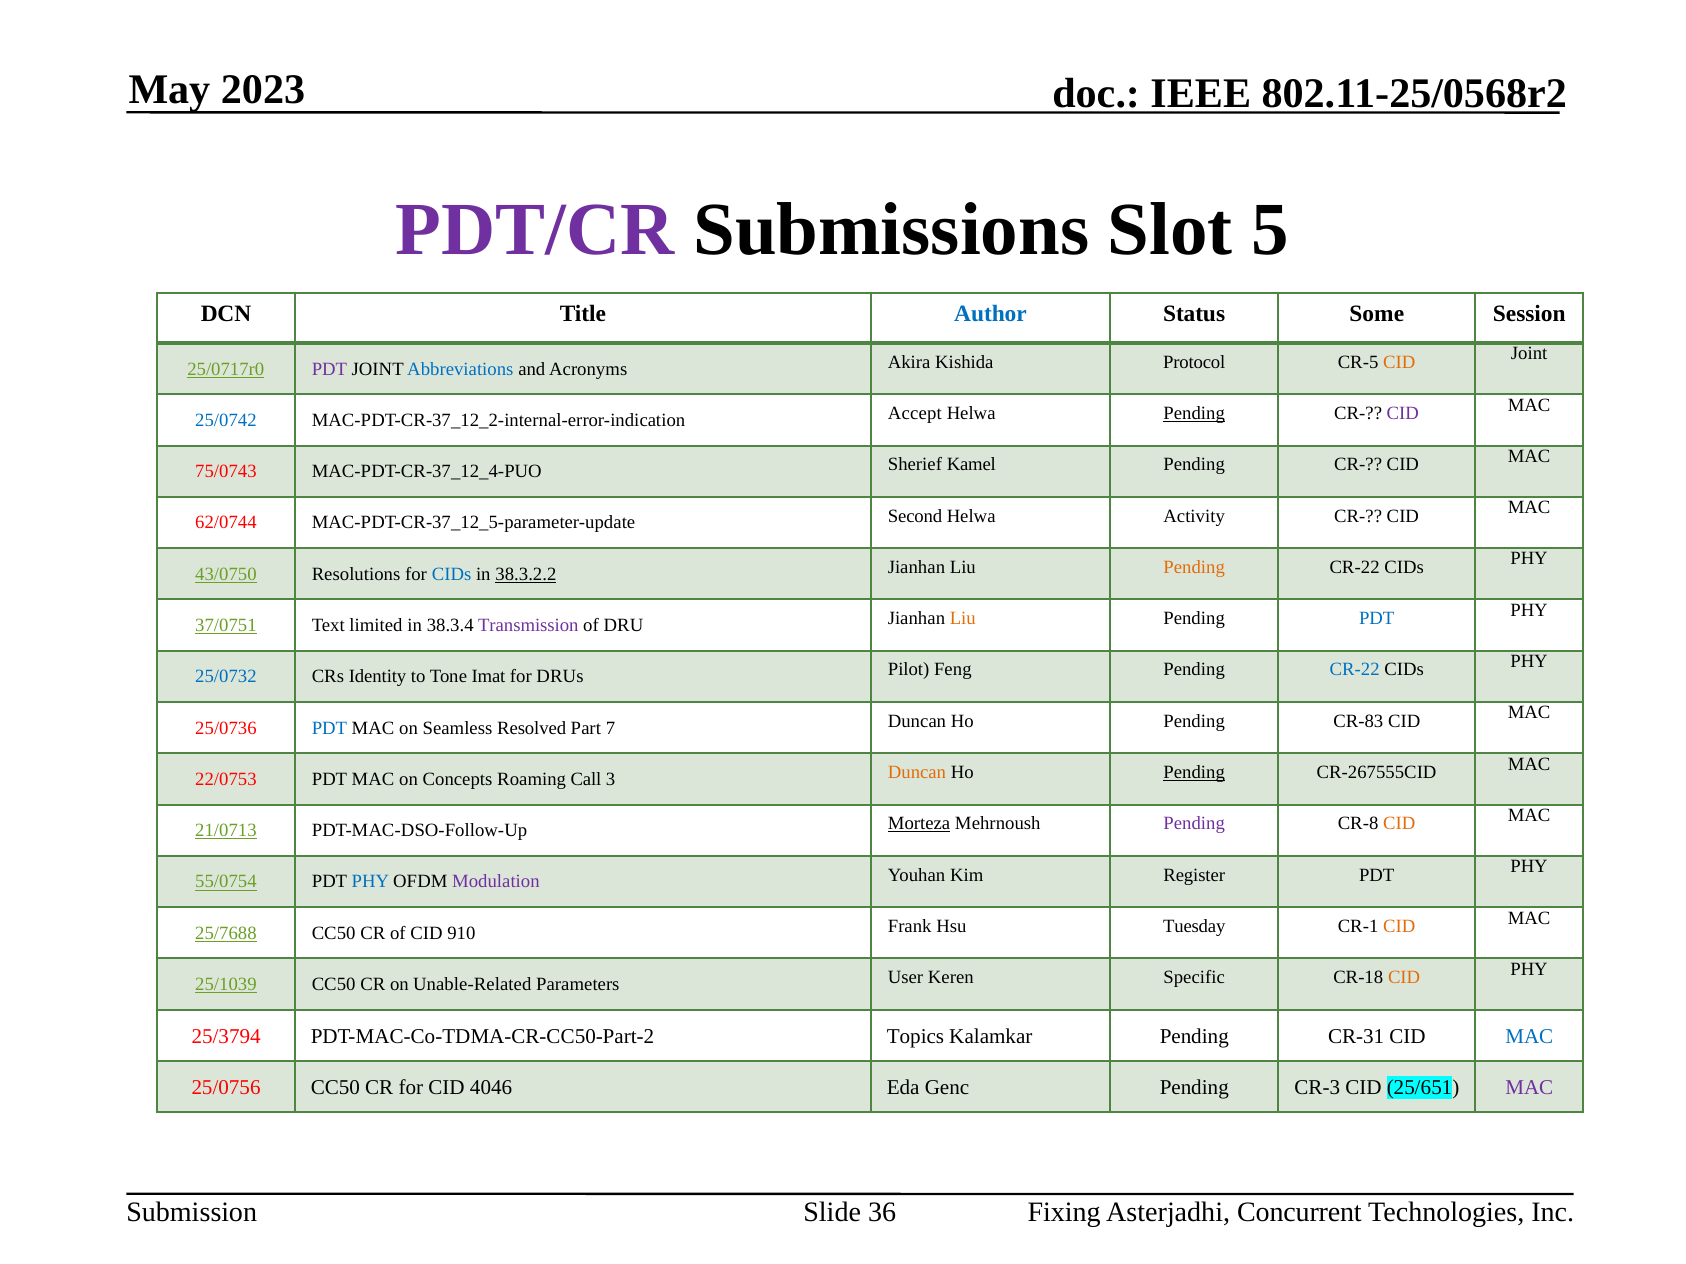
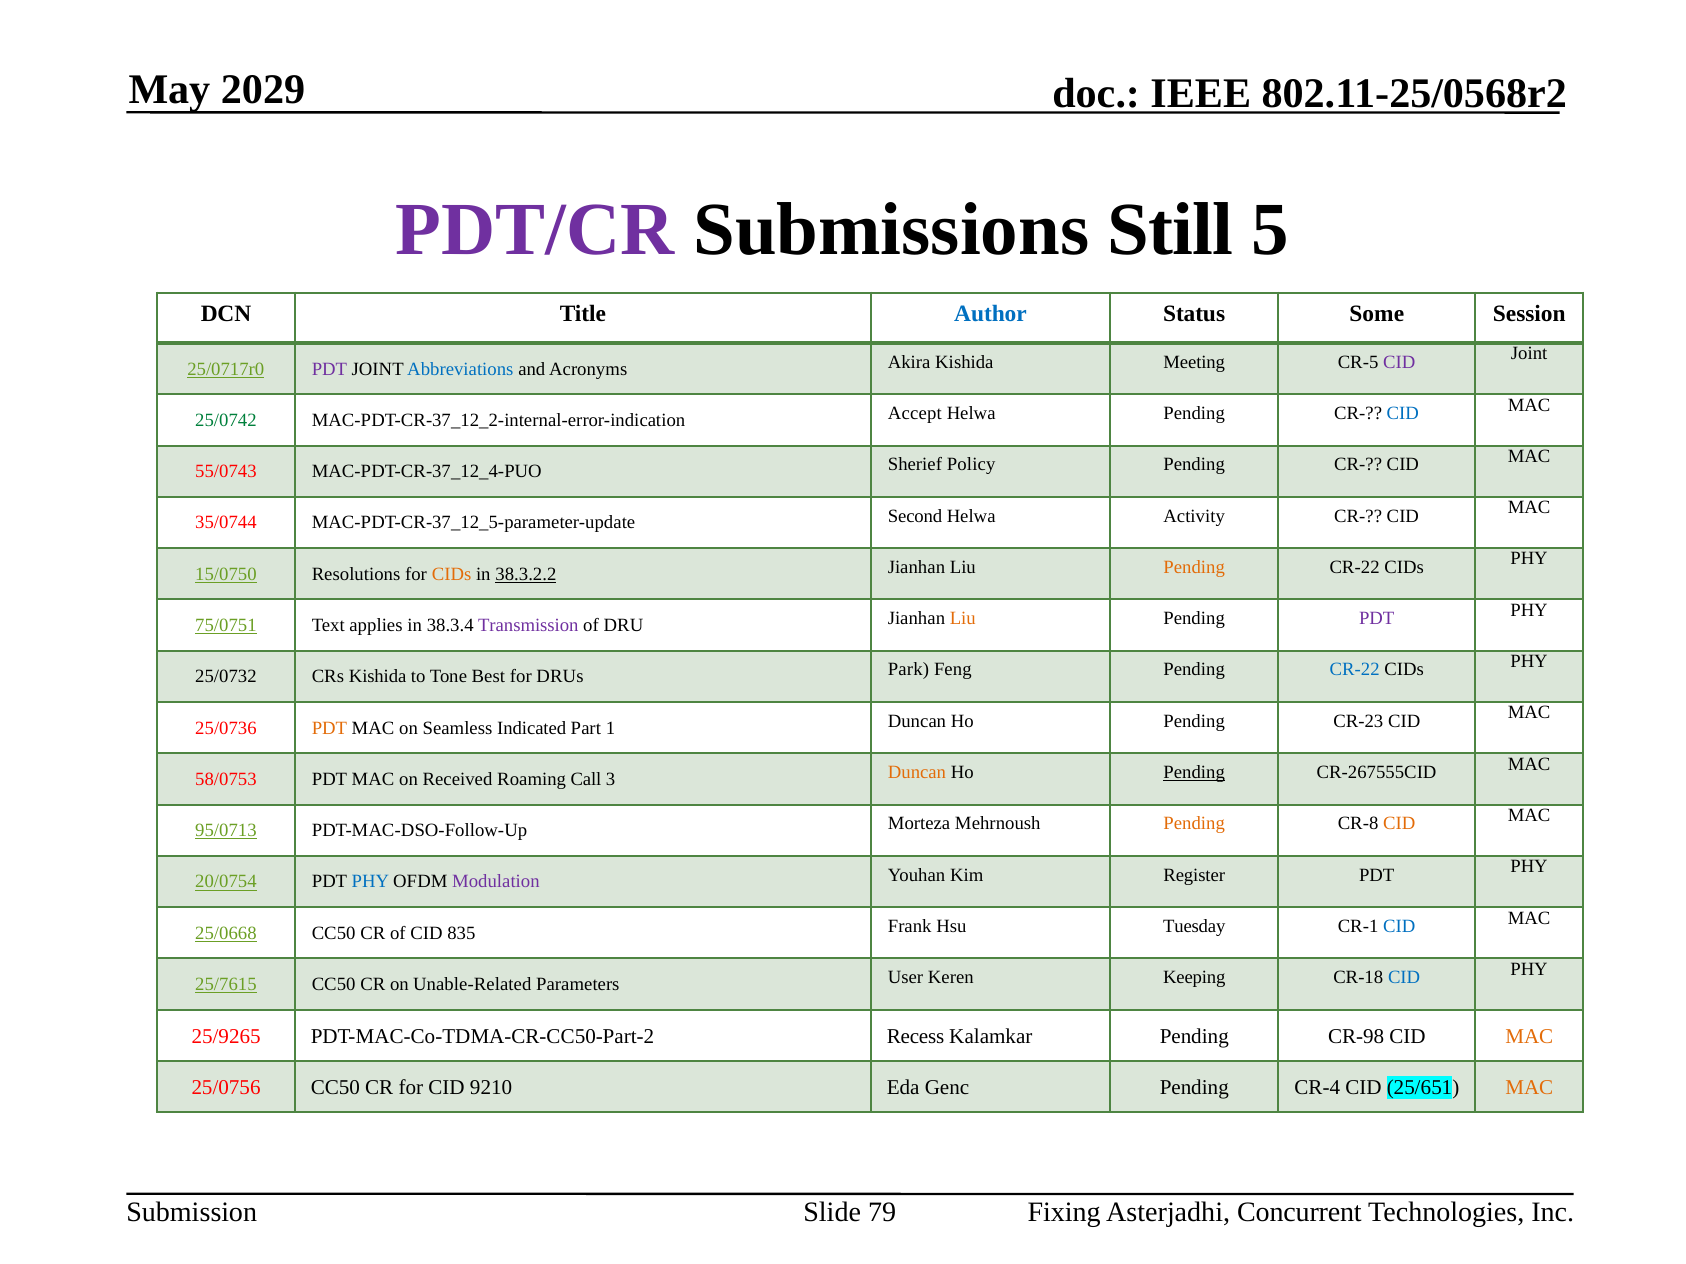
2023: 2023 -> 2029
Slot: Slot -> Still
Protocol: Protocol -> Meeting
CID at (1399, 362) colour: orange -> purple
25/0742 colour: blue -> green
Pending at (1194, 414) underline: present -> none
CID at (1403, 414) colour: purple -> blue
75/0743: 75/0743 -> 55/0743
Kamel: Kamel -> Policy
62/0744: 62/0744 -> 35/0744
43/0750: 43/0750 -> 15/0750
CIDs at (452, 574) colour: blue -> orange
37/0751: 37/0751 -> 75/0751
limited: limited -> applies
PDT at (1377, 619) colour: blue -> purple
25/0732 colour: blue -> black
CRs Identity: Identity -> Kishida
Imat: Imat -> Best
Pilot: Pilot -> Park
PDT at (329, 728) colour: blue -> orange
Resolved: Resolved -> Indicated
7: 7 -> 1
CR-83: CR-83 -> CR-23
22/0753: 22/0753 -> 58/0753
Concepts: Concepts -> Received
21/0713: 21/0713 -> 95/0713
Morteza underline: present -> none
Pending at (1194, 824) colour: purple -> orange
55/0754: 55/0754 -> 20/0754
25/7688: 25/7688 -> 25/0668
910: 910 -> 835
CID at (1399, 927) colour: orange -> blue
25/1039: 25/1039 -> 25/7615
Specific: Specific -> Keeping
CID at (1404, 978) colour: orange -> blue
25/3794: 25/3794 -> 25/9265
Topics: Topics -> Recess
CR-31: CR-31 -> CR-98
MAC at (1529, 1037) colour: blue -> orange
4046: 4046 -> 9210
CR-3: CR-3 -> CR-4
MAC at (1529, 1088) colour: purple -> orange
36: 36 -> 79
